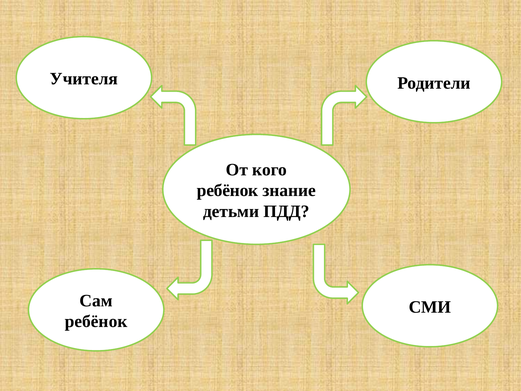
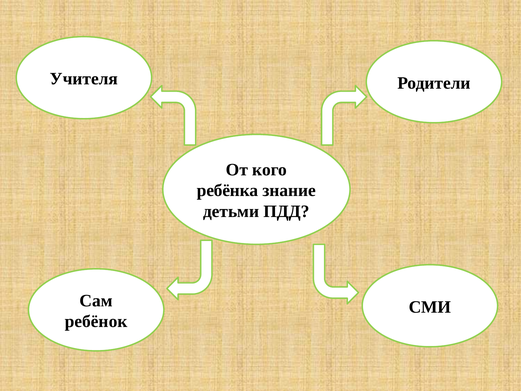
ребёнок at (228, 190): ребёнок -> ребёнка
